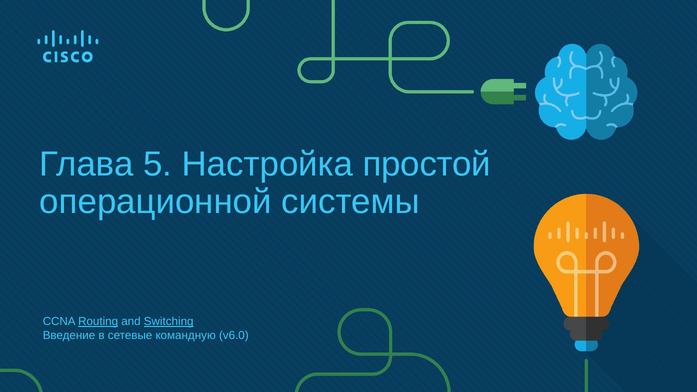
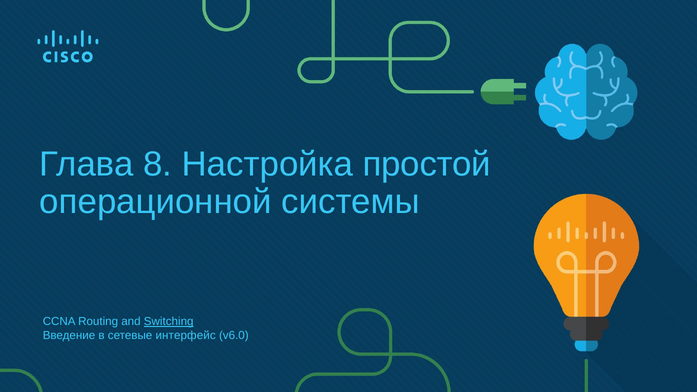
5: 5 -> 8
Routing underline: present -> none
командную: командную -> интерфейс
